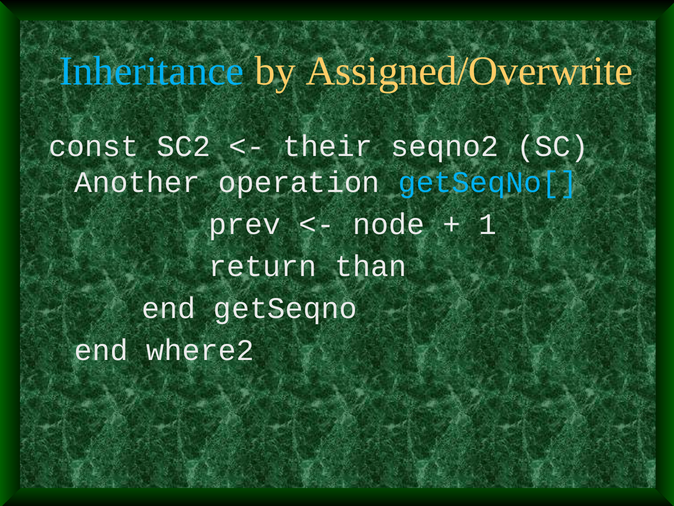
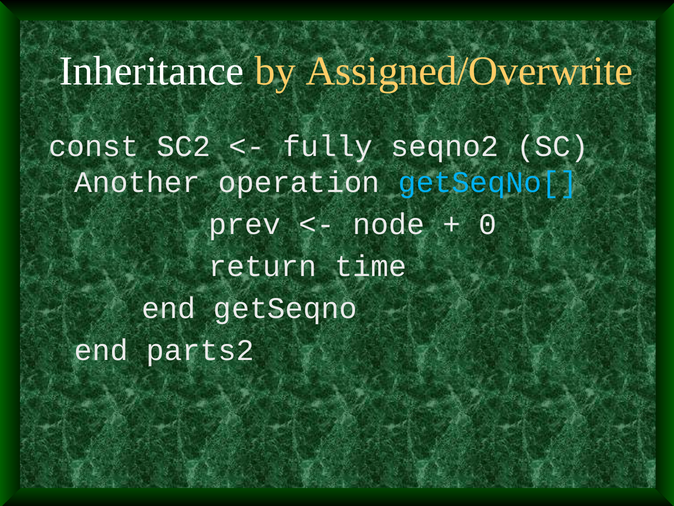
Inheritance colour: light blue -> white
their: their -> fully
1: 1 -> 0
than: than -> time
where2: where2 -> parts2
